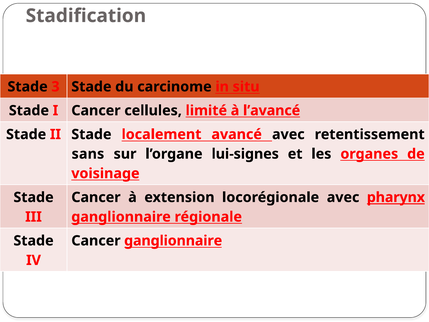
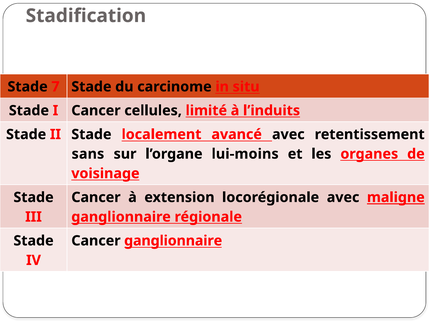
3: 3 -> 7
l’avancé: l’avancé -> l’induits
lui-signes: lui-signes -> lui-moins
pharynx: pharynx -> maligne
